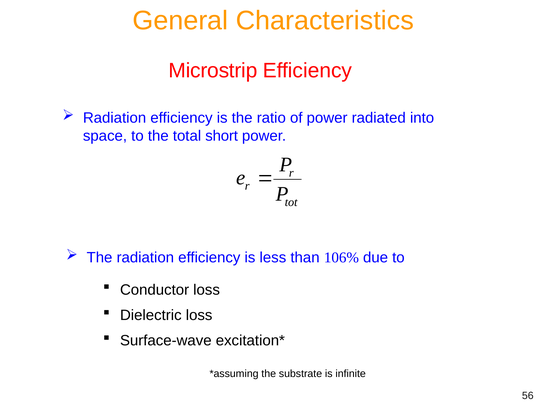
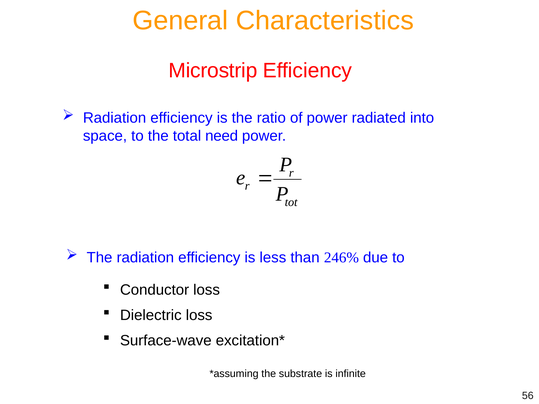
short: short -> need
106%: 106% -> 246%
